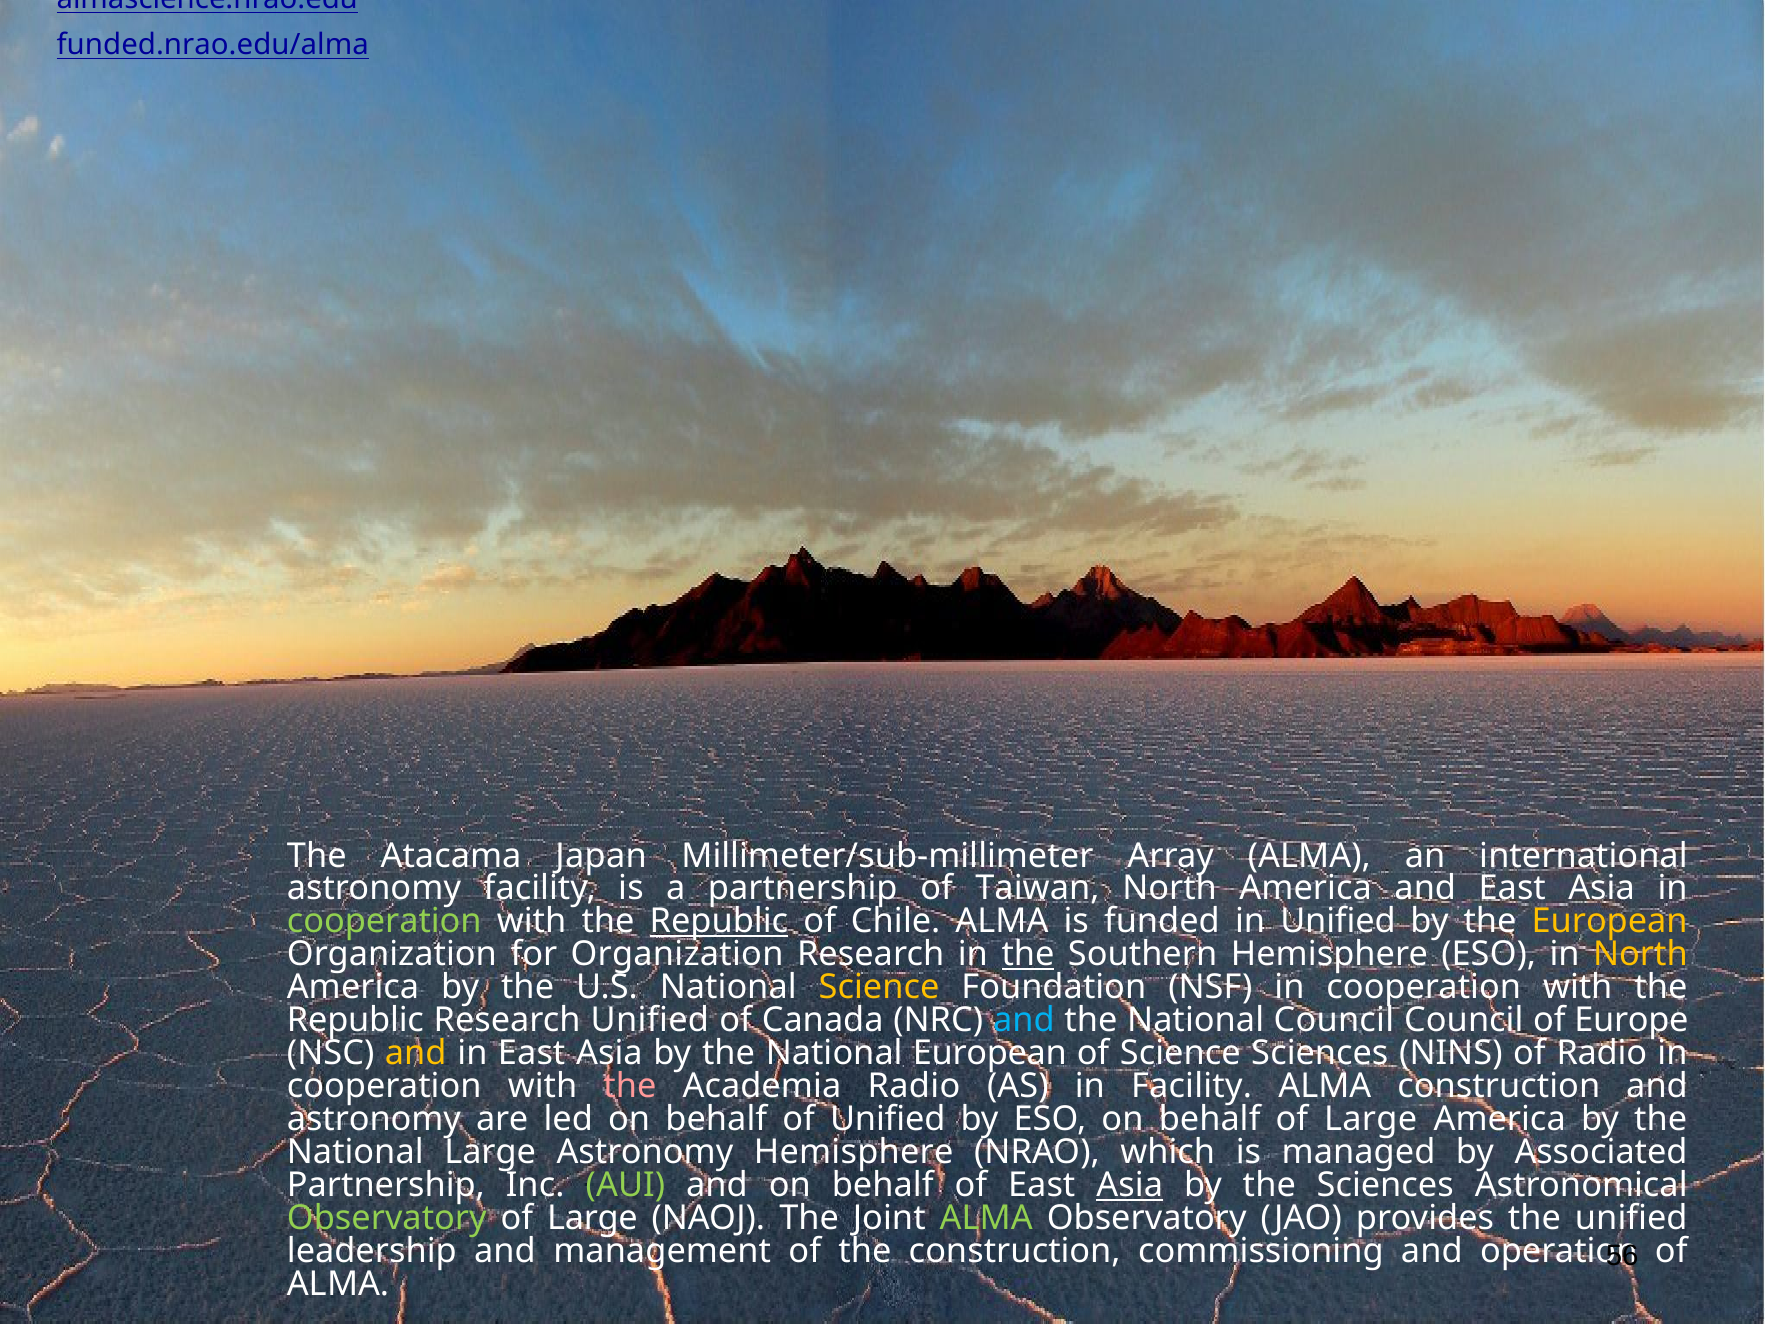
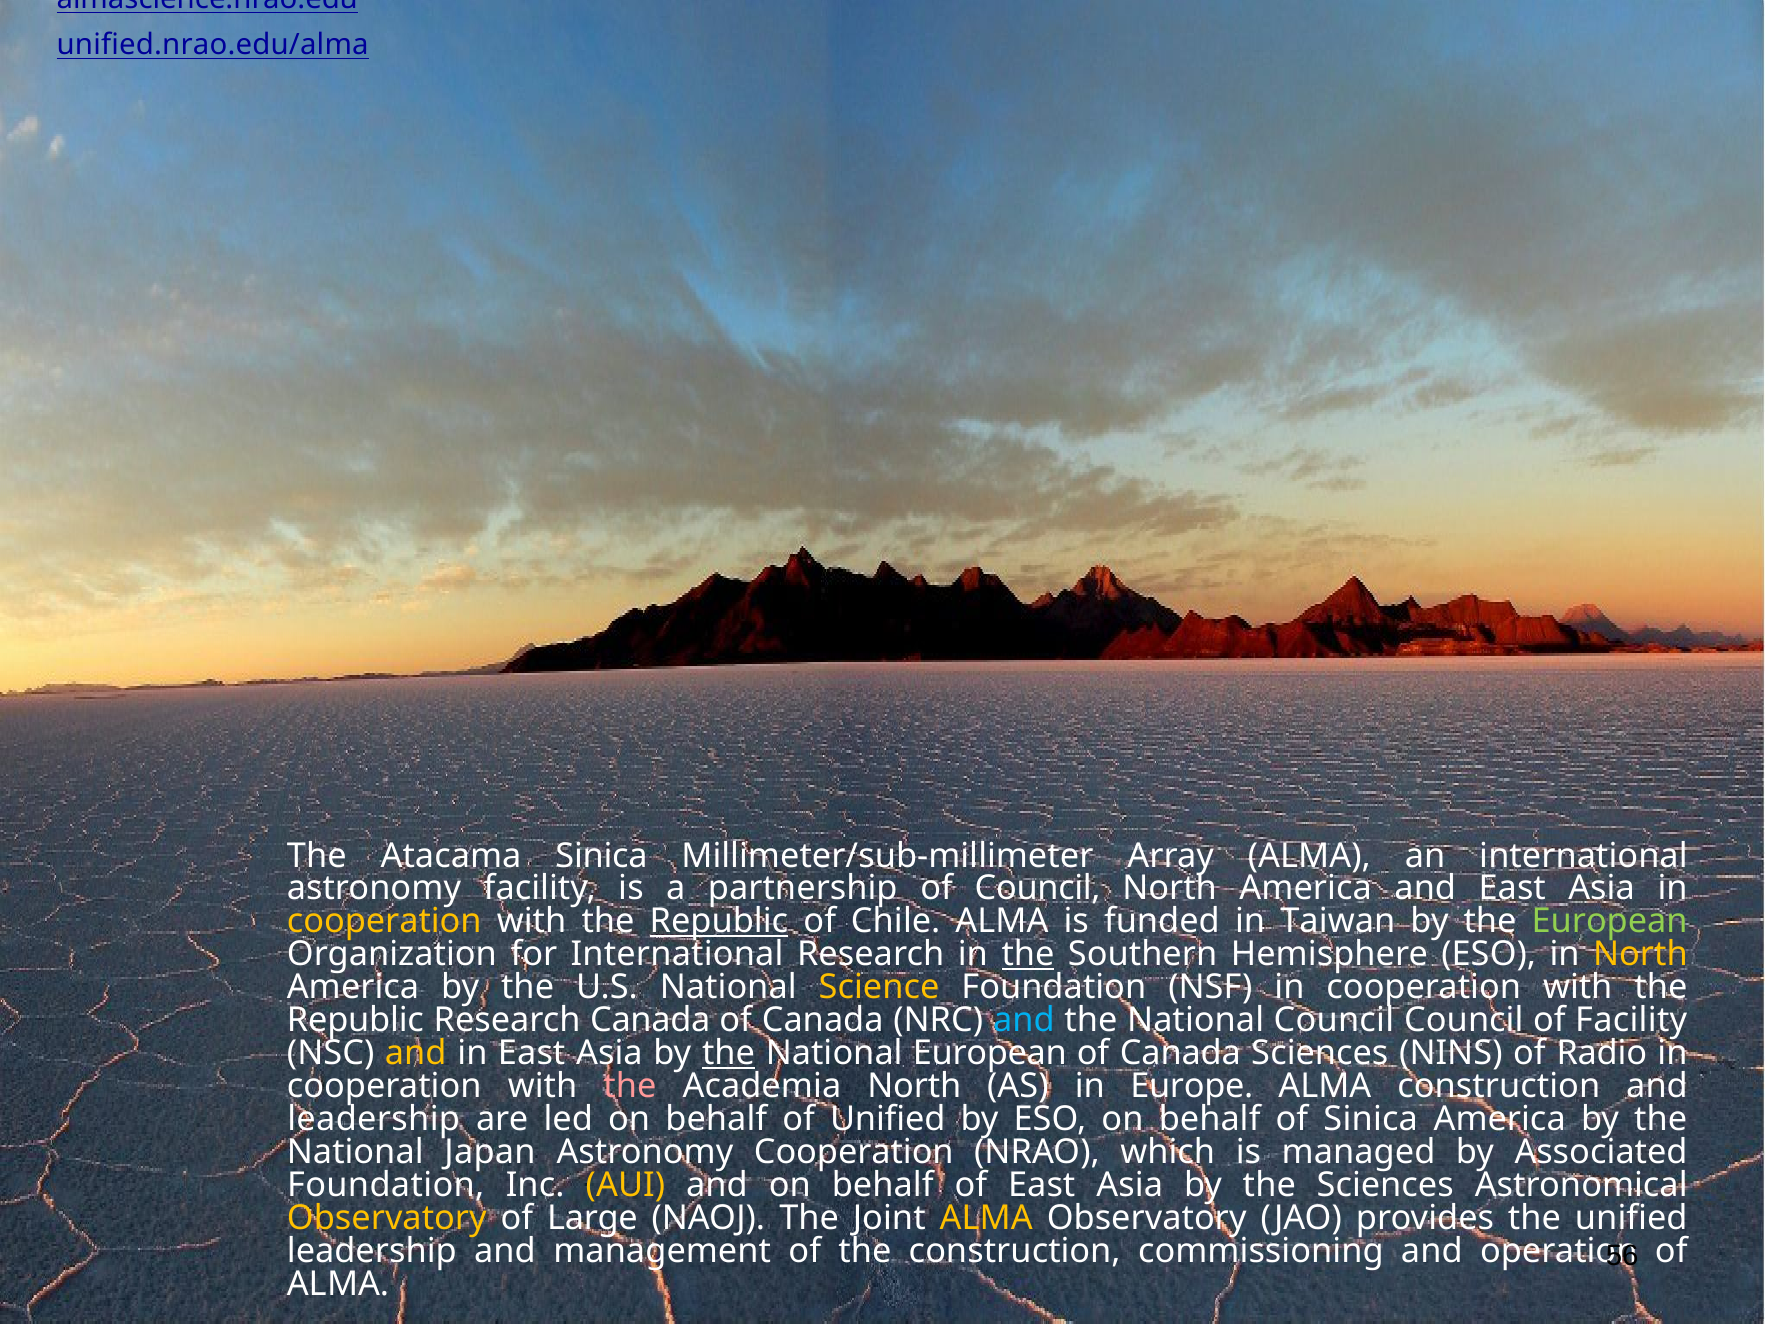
funded.nrao.edu/alma: funded.nrao.edu/alma -> unified.nrao.edu/alma
Atacama Japan: Japan -> Sinica
of Taiwan: Taiwan -> Council
cooperation at (384, 921) colour: light green -> yellow
in Unified: Unified -> Taiwan
European at (1610, 921) colour: yellow -> light green
for Organization: Organization -> International
Research Unified: Unified -> Canada
of Europe: Europe -> Facility
the at (729, 1053) underline: none -> present
Science at (1180, 1053): Science -> Canada
Academia Radio: Radio -> North
in Facility: Facility -> Europe
astronomy at (374, 1119): astronomy -> leadership
behalf of Large: Large -> Sinica
National Large: Large -> Japan
Astronomy Hemisphere: Hemisphere -> Cooperation
Partnership at (386, 1185): Partnership -> Foundation
AUI colour: light green -> yellow
Asia at (1130, 1185) underline: present -> none
Observatory at (387, 1218) colour: light green -> yellow
ALMA at (986, 1218) colour: light green -> yellow
